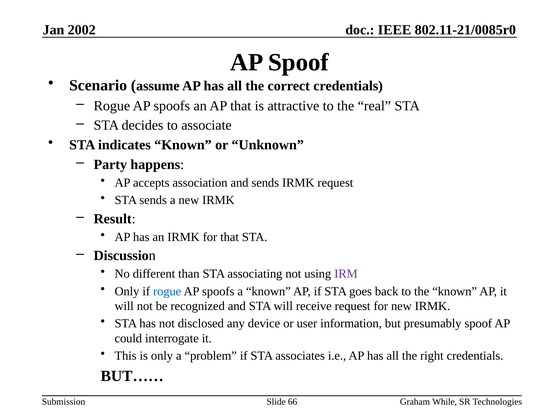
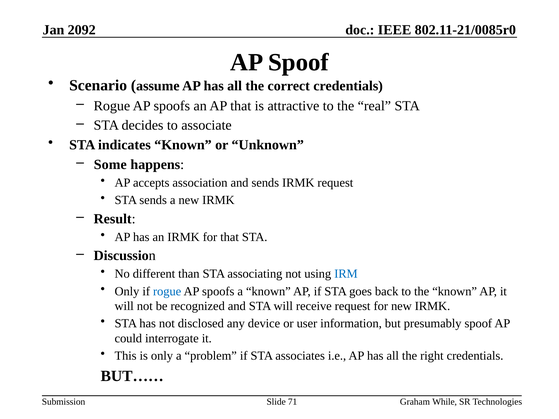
2002: 2002 -> 2092
Party: Party -> Some
IRM colour: purple -> blue
66: 66 -> 71
